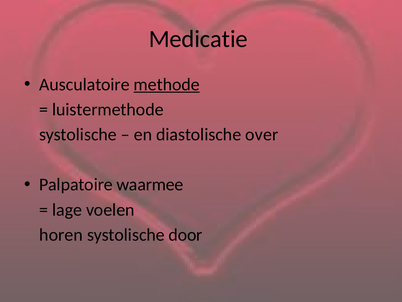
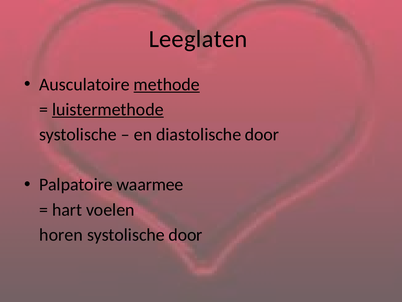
Medicatie: Medicatie -> Leeglaten
luistermethode underline: none -> present
diastolische over: over -> door
lage: lage -> hart
